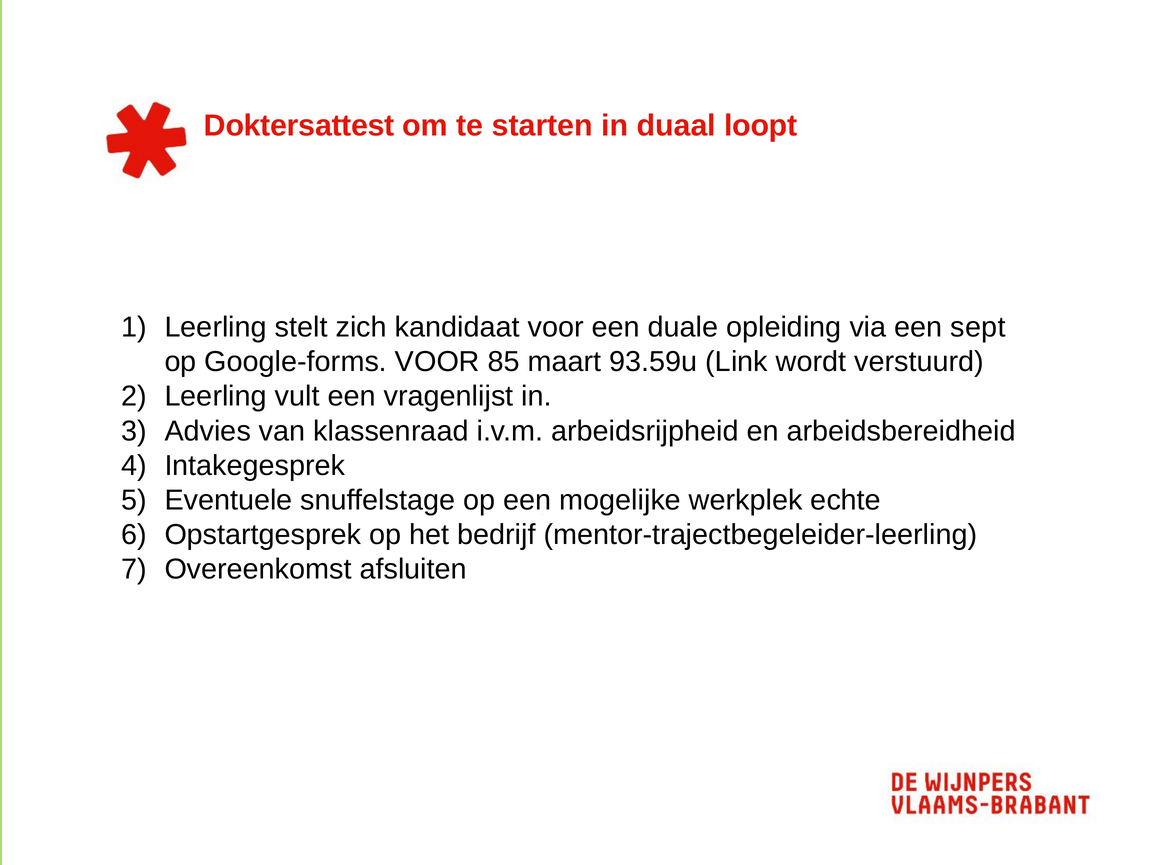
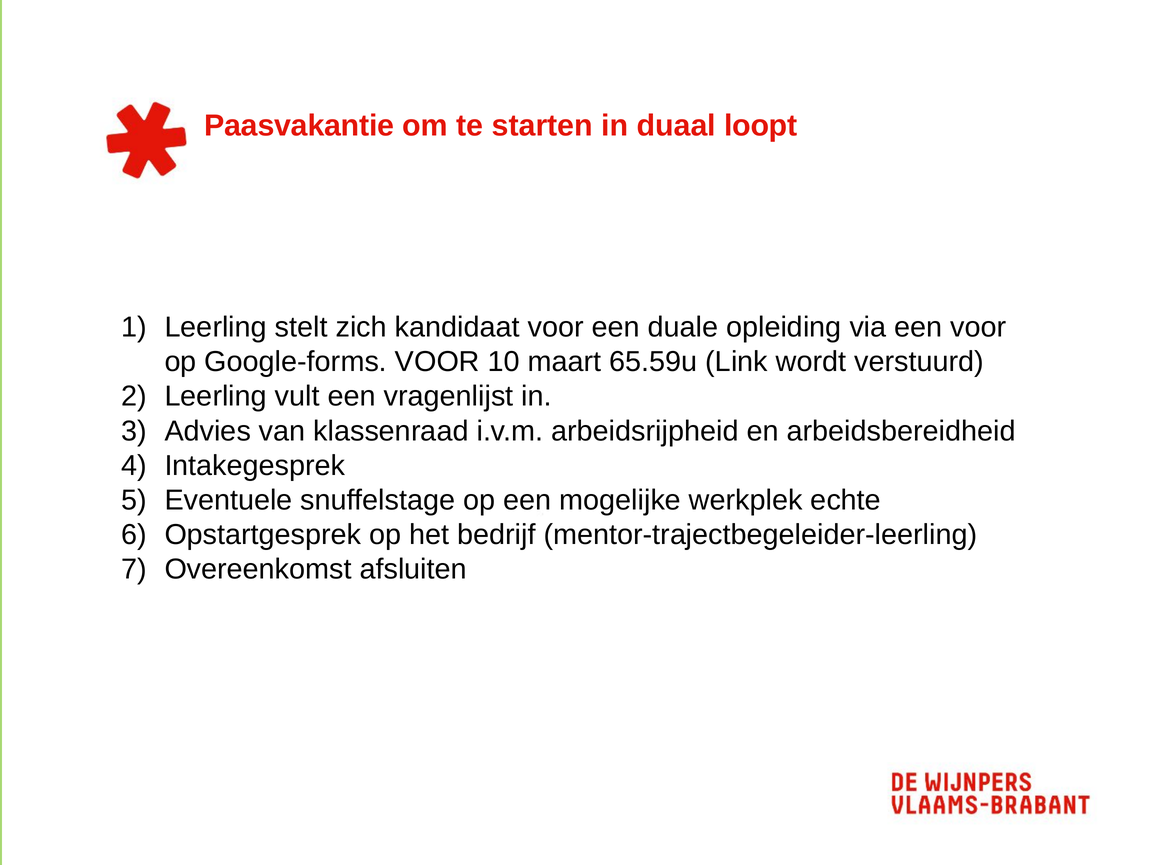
Doktersattest: Doktersattest -> Paasvakantie
een sept: sept -> voor
85: 85 -> 10
93.59u: 93.59u -> 65.59u
